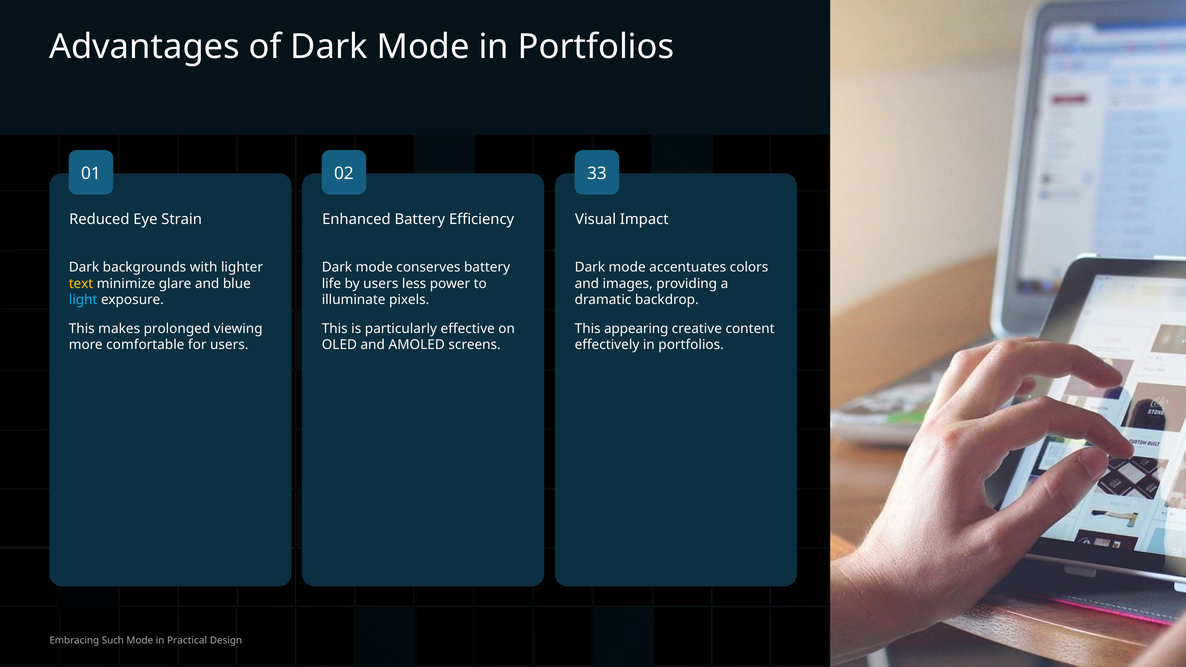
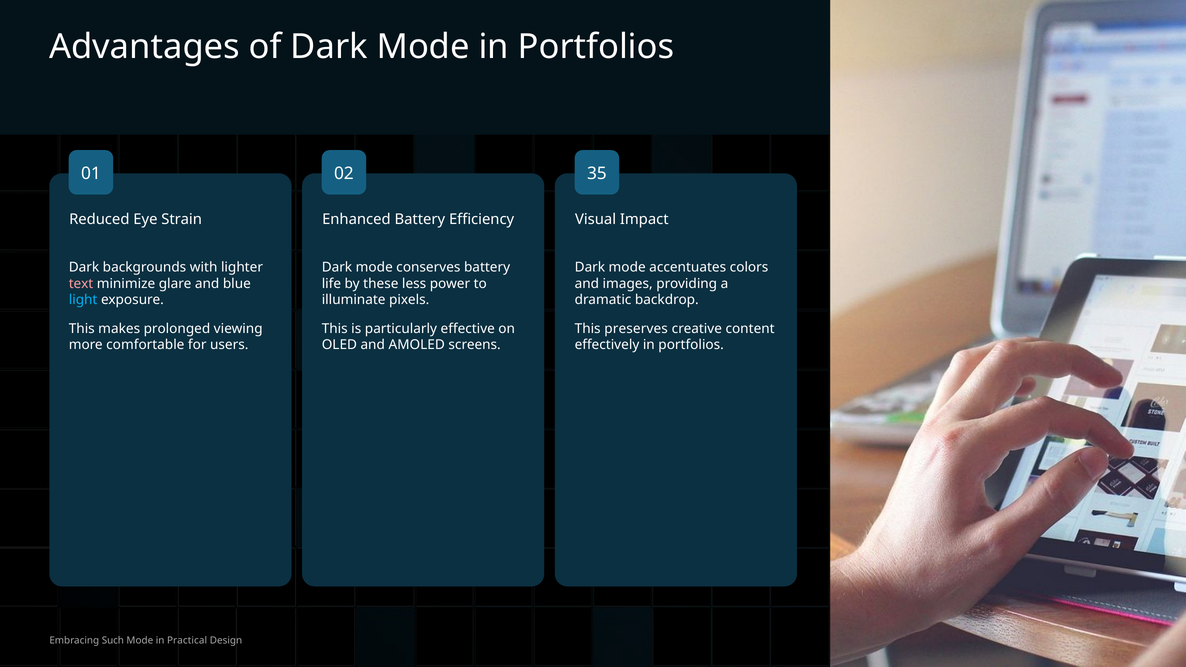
33: 33 -> 35
text colour: yellow -> pink
by users: users -> these
appearing: appearing -> preserves
